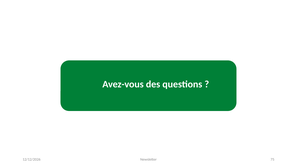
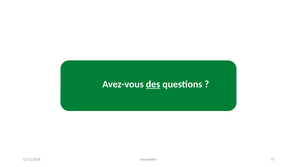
des underline: none -> present
